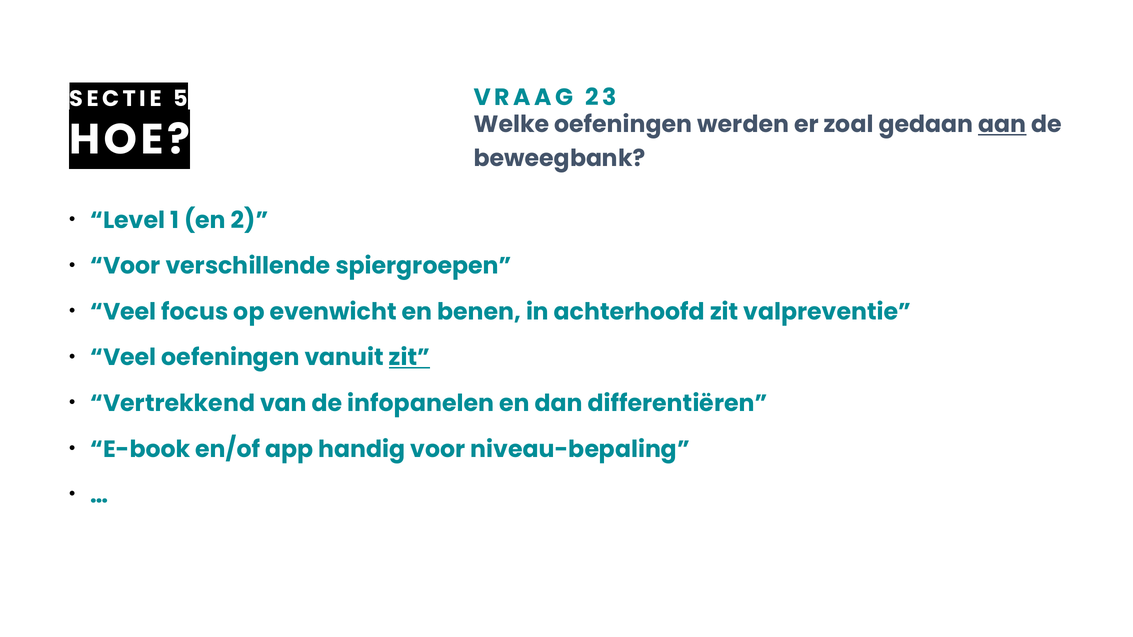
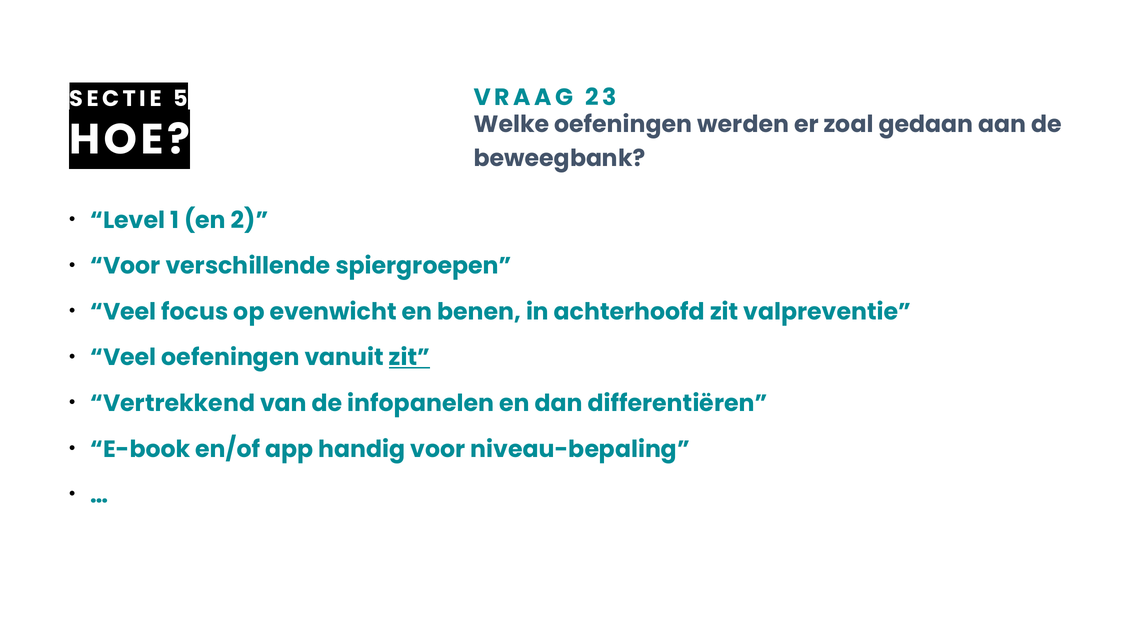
aan underline: present -> none
